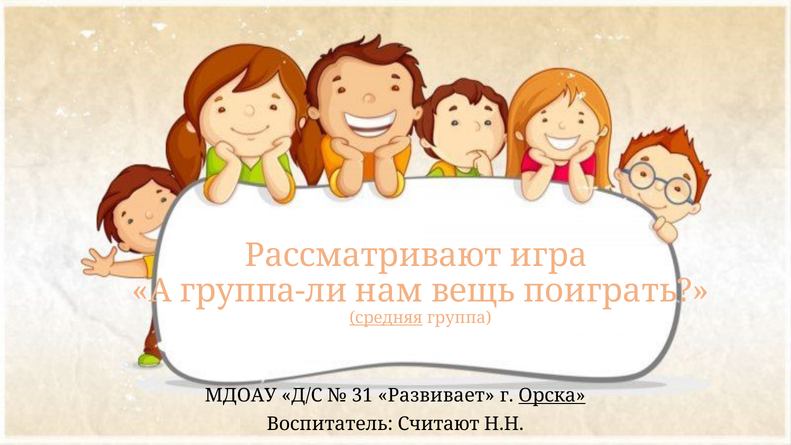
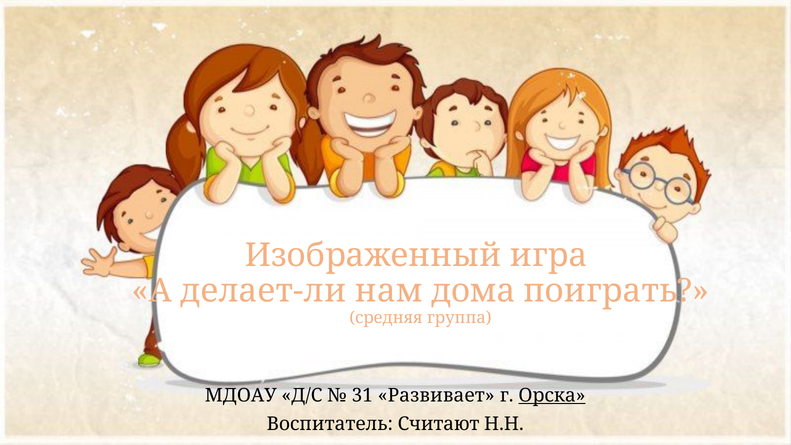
Рассматривают: Рассматривают -> Изображенный
группа-ли: группа-ли -> делает-ли
вещь: вещь -> дома
средняя underline: present -> none
